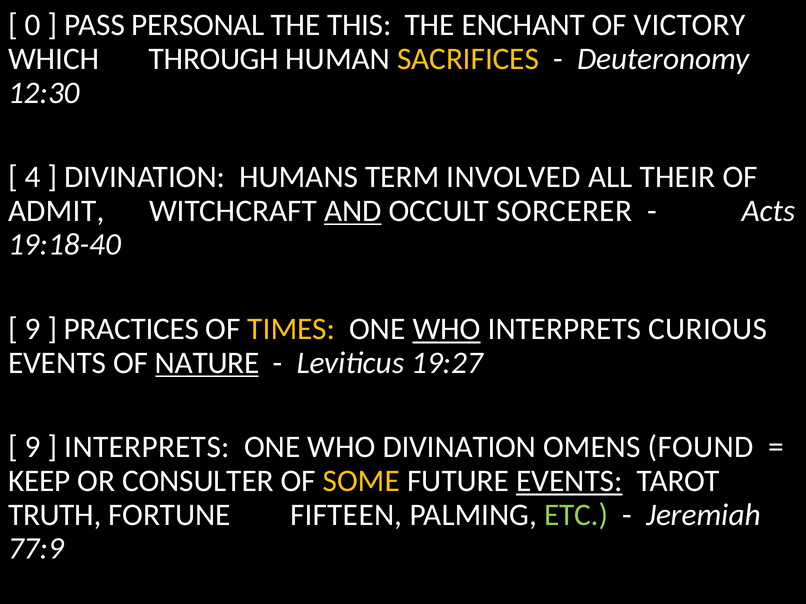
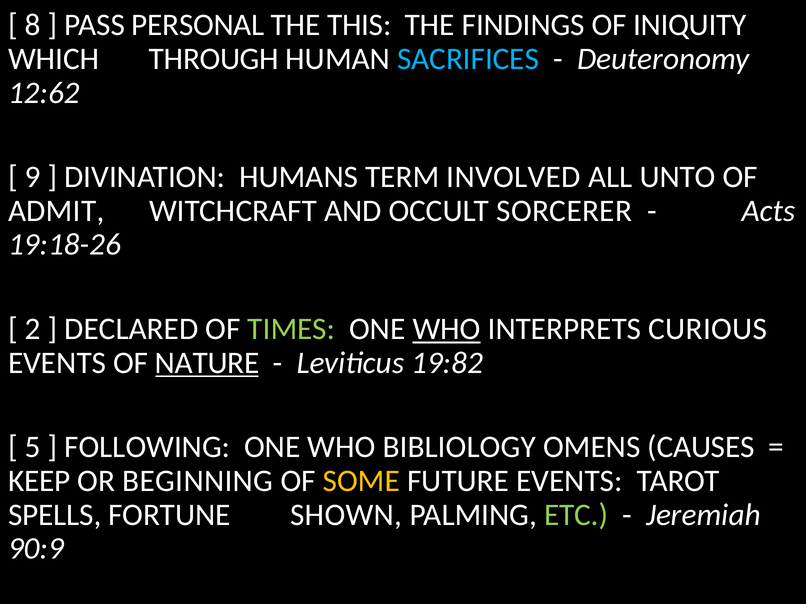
0: 0 -> 8
ENCHANT: ENCHANT -> FINDINGS
VICTORY: VICTORY -> INIQUITY
SACRIFICES colour: yellow -> light blue
12:30: 12:30 -> 12:62
4: 4 -> 9
THEIR: THEIR -> UNTO
AND underline: present -> none
19:18-40: 19:18-40 -> 19:18-26
9 at (33, 329): 9 -> 2
PRACTICES: PRACTICES -> DECLARED
TIMES colour: yellow -> light green
19:27: 19:27 -> 19:82
9 at (33, 447): 9 -> 5
INTERPRETS at (147, 447): INTERPRETS -> FOLLOWING
WHO DIVINATION: DIVINATION -> BIBLIOLOGY
FOUND: FOUND -> CAUSES
CONSULTER: CONSULTER -> BEGINNING
EVENTS at (569, 481) underline: present -> none
TRUTH: TRUTH -> SPELLS
FIFTEEN: FIFTEEN -> SHOWN
77:9: 77:9 -> 90:9
